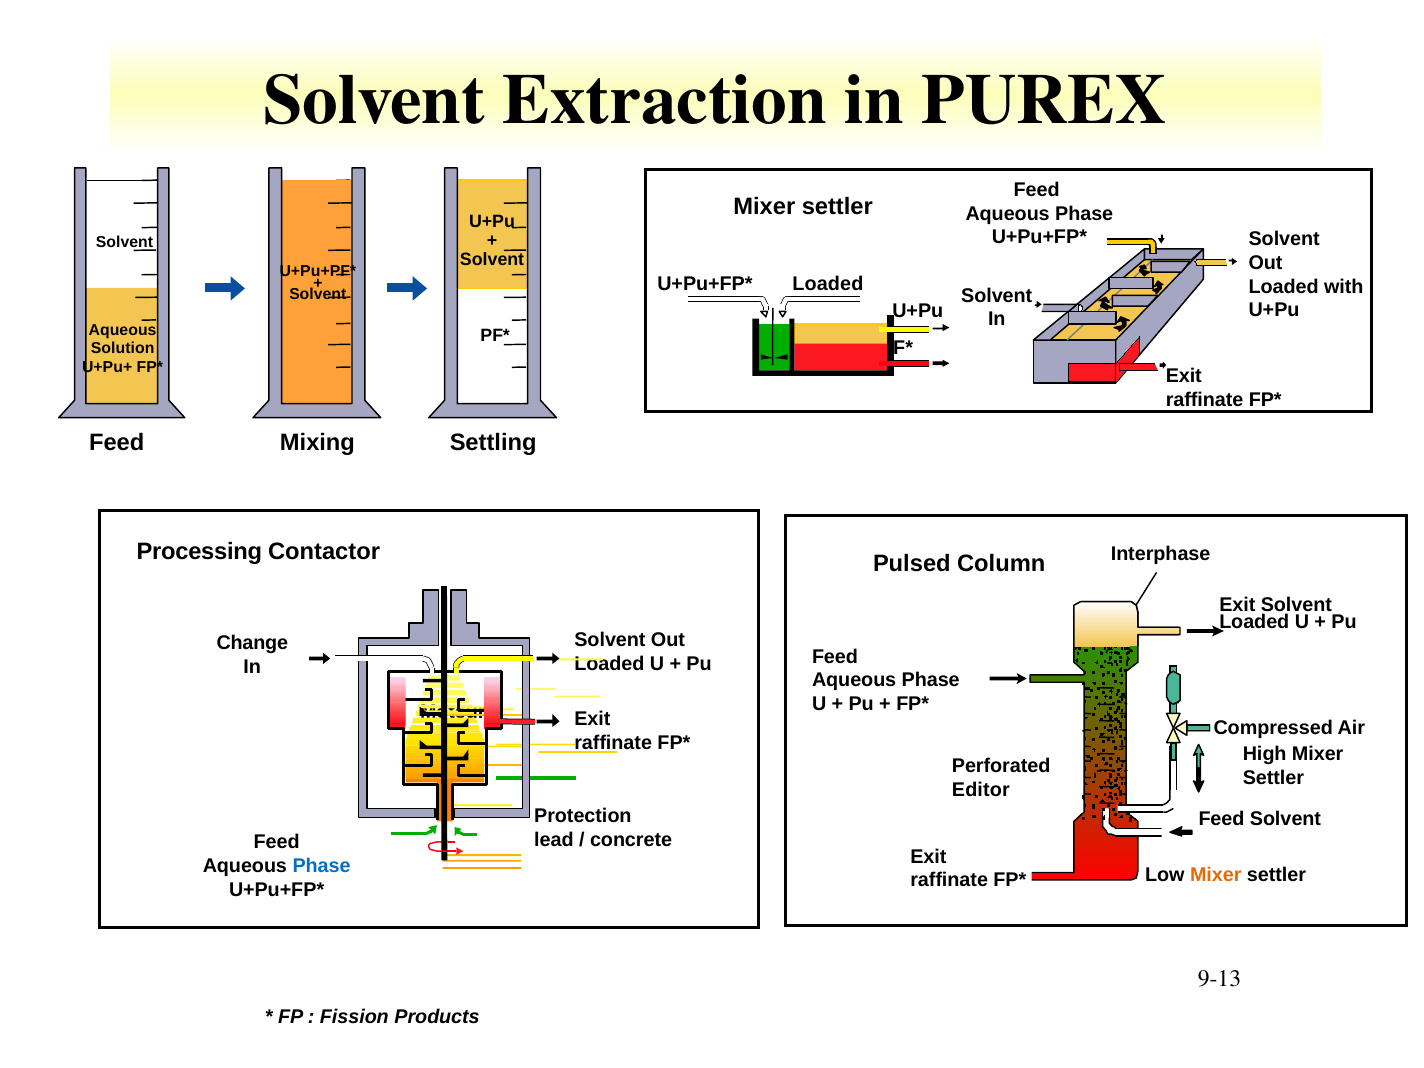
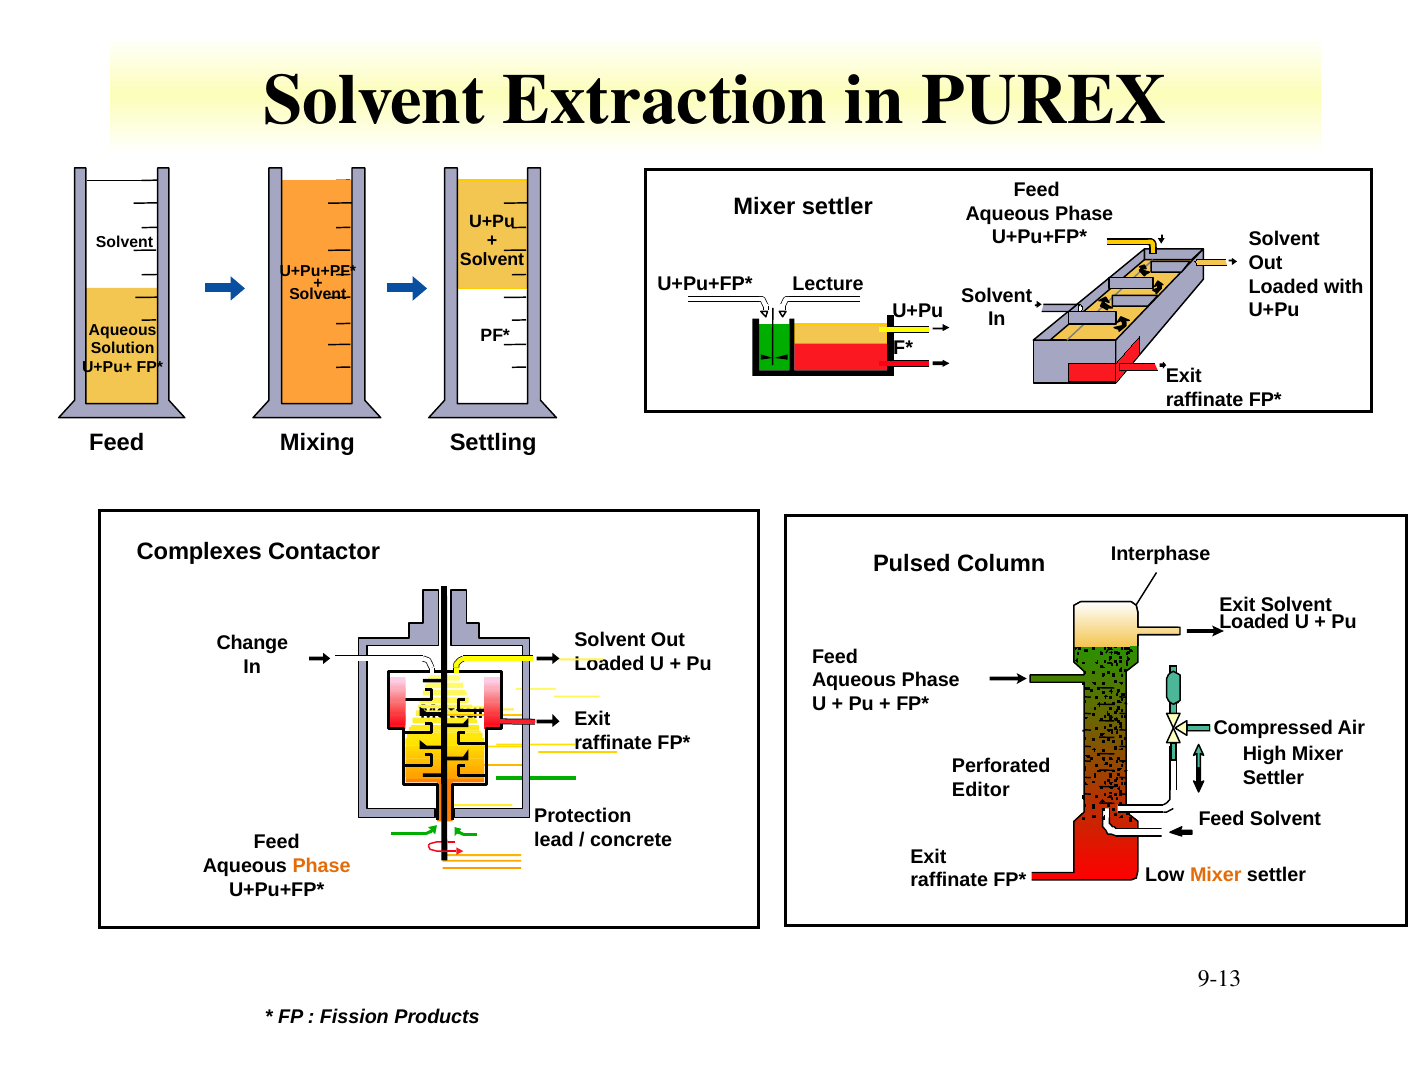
Loaded at (828, 284): Loaded -> Lecture
Processing: Processing -> Complexes
Phase at (322, 866) colour: blue -> orange
